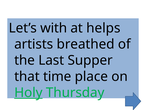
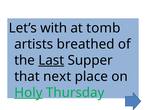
helps: helps -> tomb
Last underline: none -> present
time: time -> next
